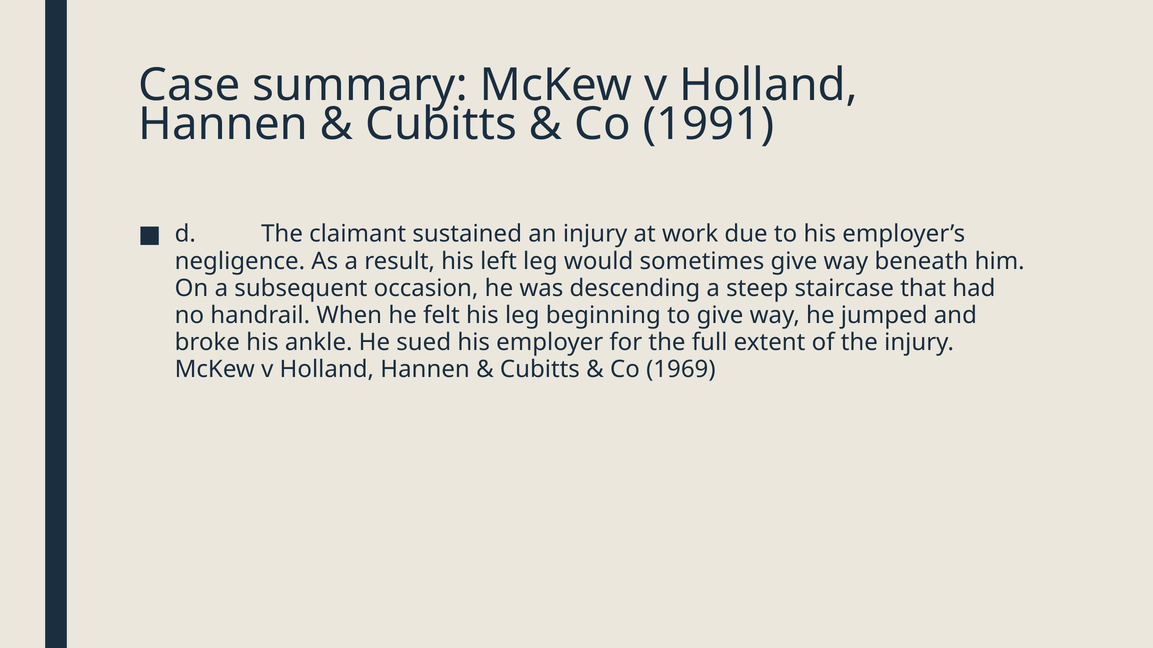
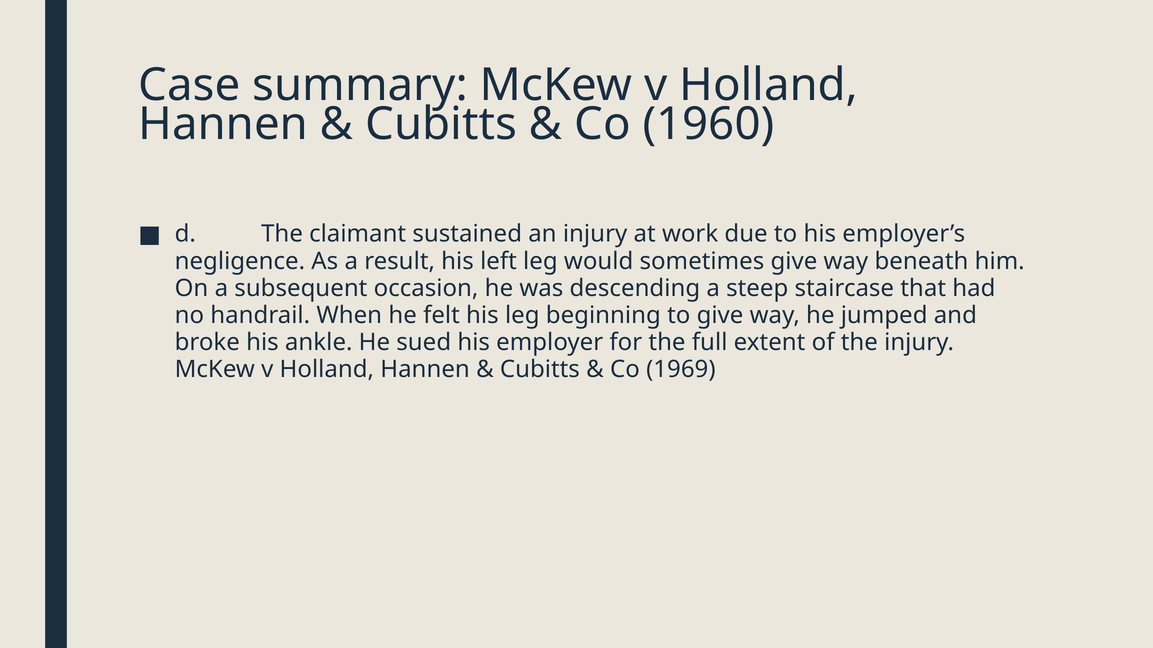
1991: 1991 -> 1960
